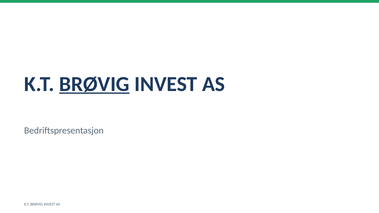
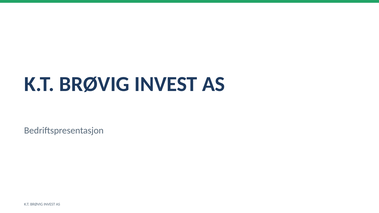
BRØVIG at (94, 84) underline: present -> none
